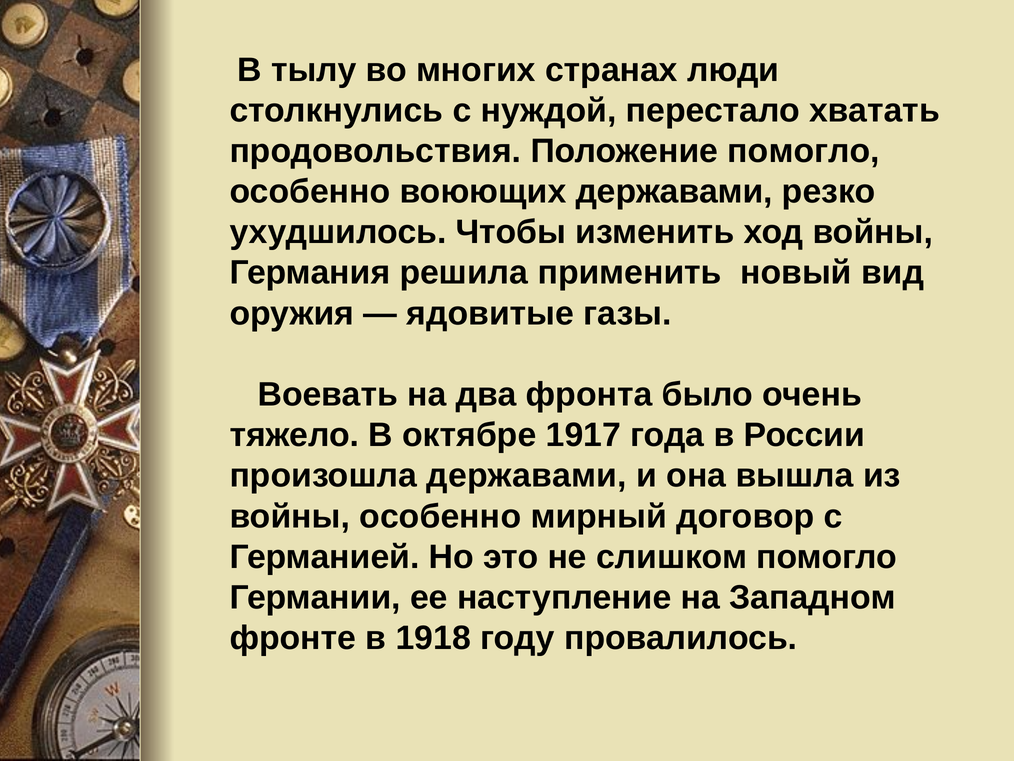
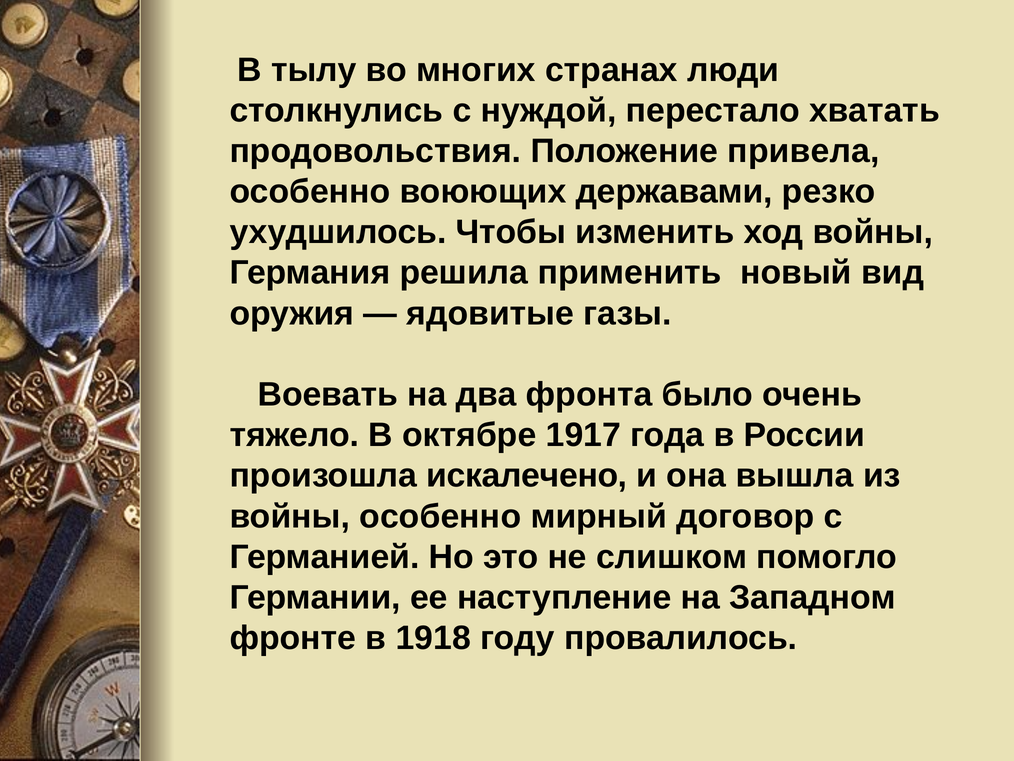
Положение помогло: помогло -> привела
произошла державами: державами -> искалечено
